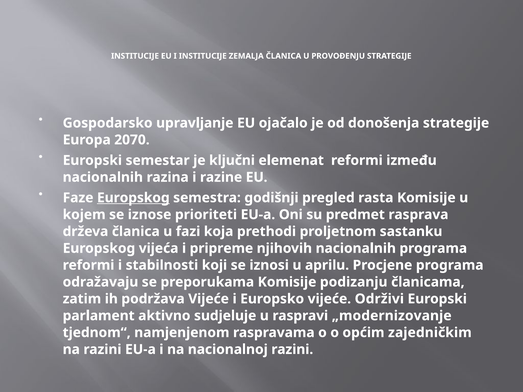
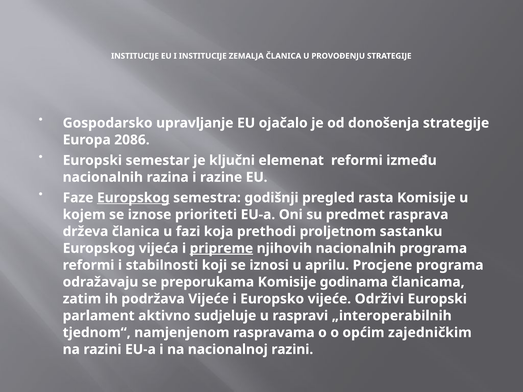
2070: 2070 -> 2086
pripreme underline: none -> present
podizanju: podizanju -> godinama
„modernizovanje: „modernizovanje -> „interoperabilnih
